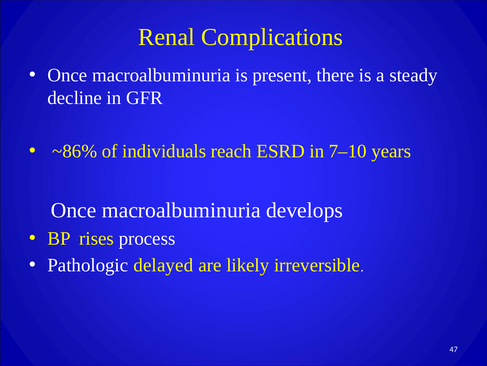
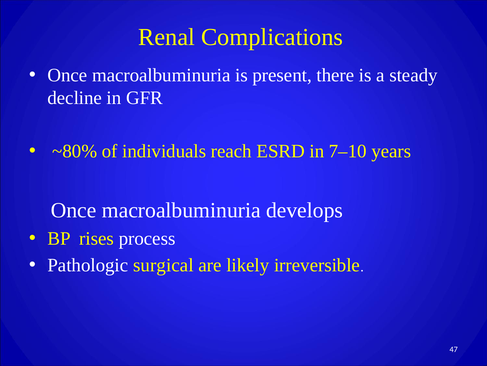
~86%: ~86% -> ~80%
delayed: delayed -> surgical
